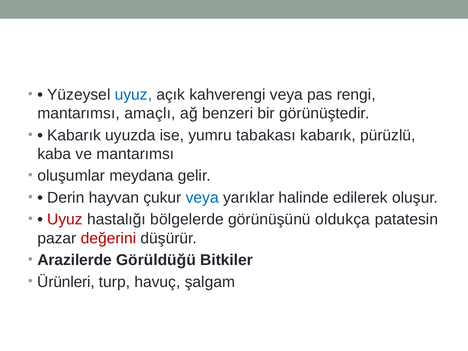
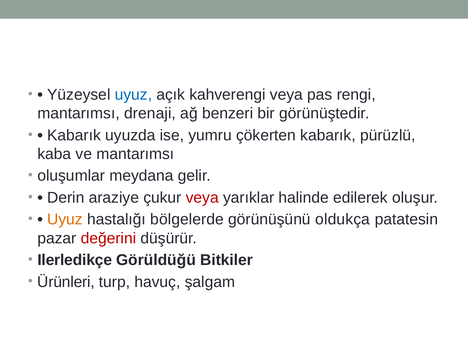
amaçlı: amaçlı -> drenaji
tabakası: tabakası -> çökerten
hayvan: hayvan -> araziye
veya at (202, 198) colour: blue -> red
Uyuz at (65, 219) colour: red -> orange
Arazilerde: Arazilerde -> Ilerledikçe
